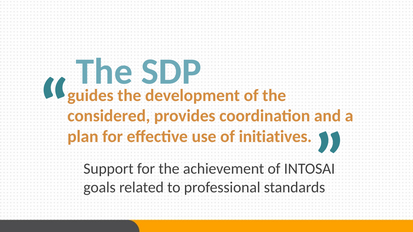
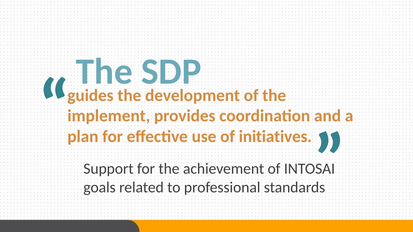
considered: considered -> implement
